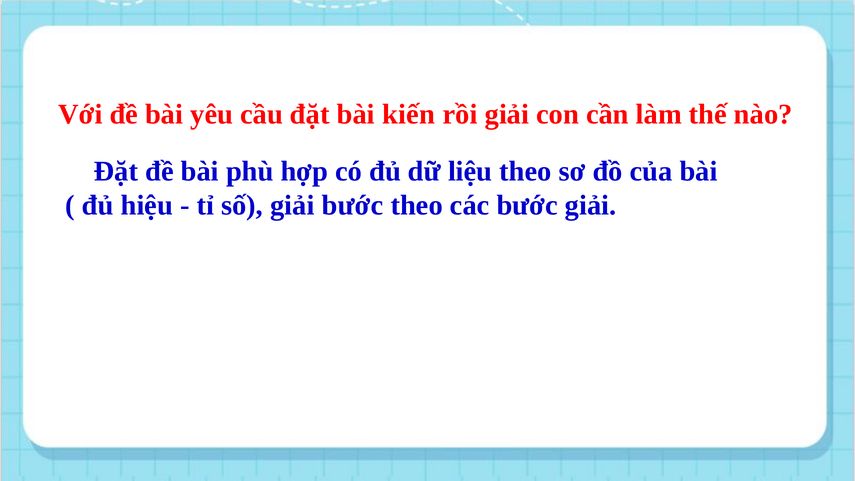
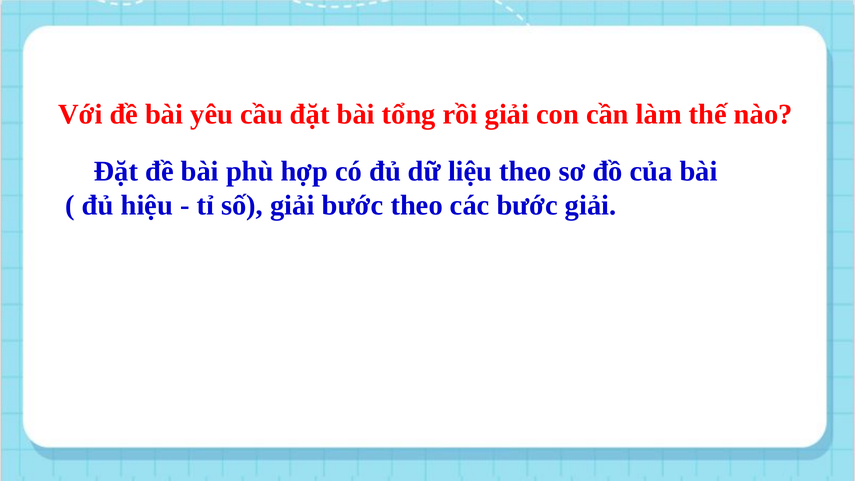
kiến: kiến -> tổng
